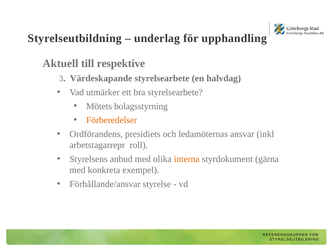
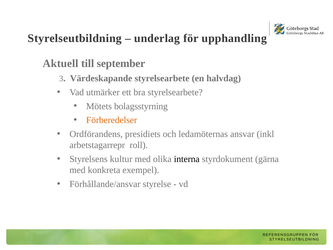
respektive: respektive -> september
anbud: anbud -> kultur
interna colour: orange -> black
